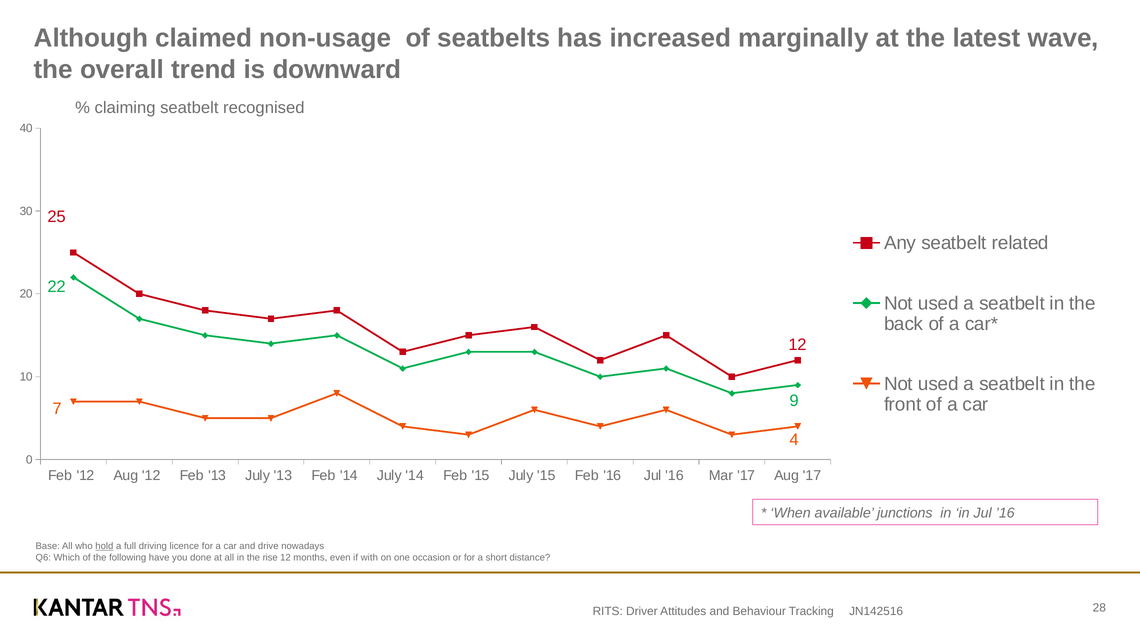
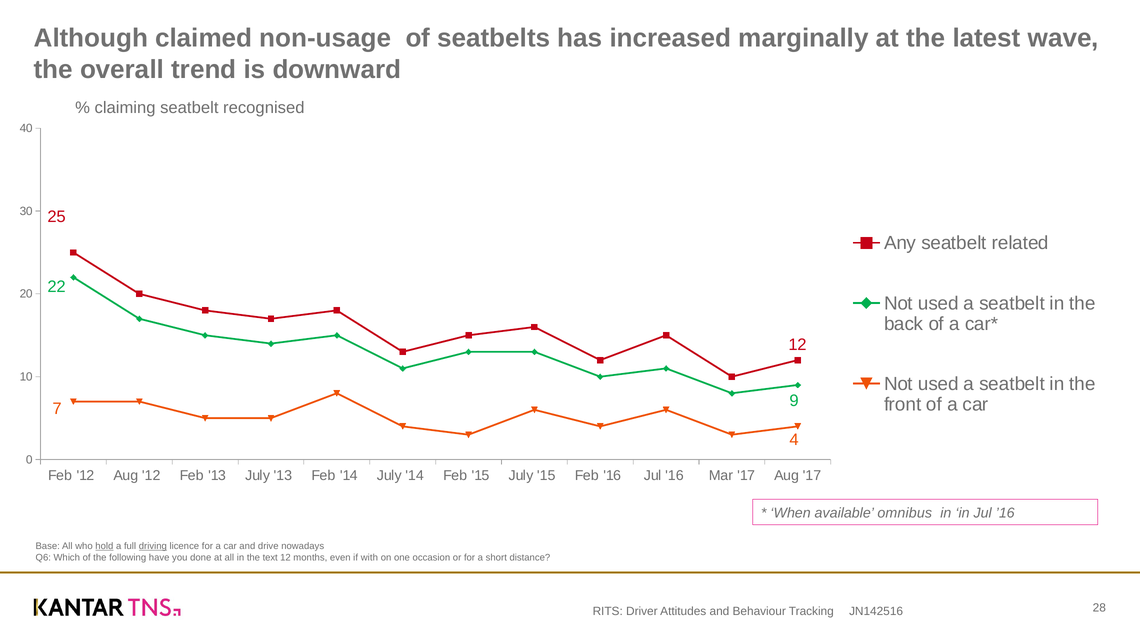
junctions: junctions -> omnibus
driving underline: none -> present
rise: rise -> text
